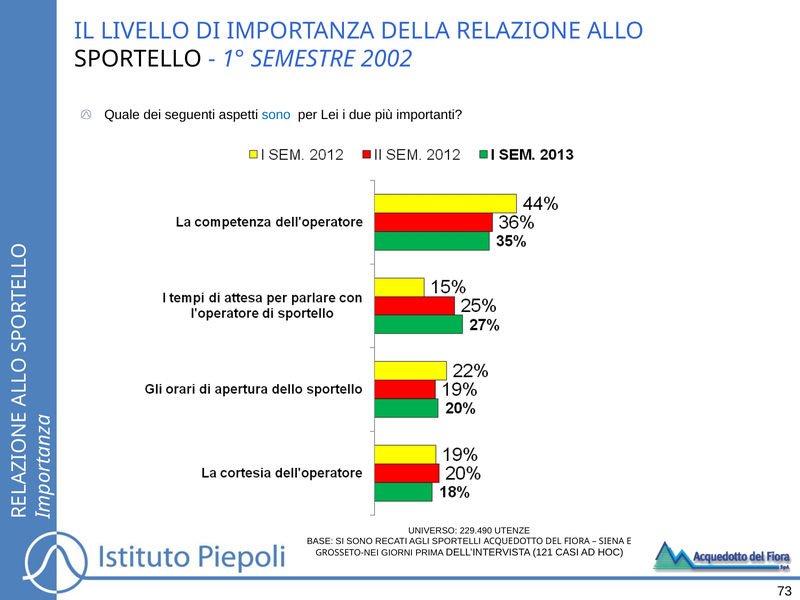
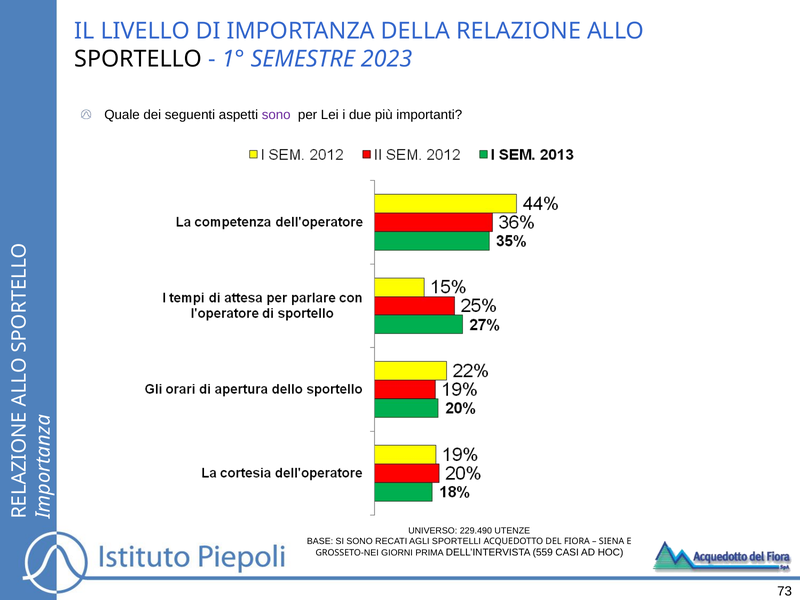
2002: 2002 -> 2023
sono at (276, 115) colour: blue -> purple
121: 121 -> 559
